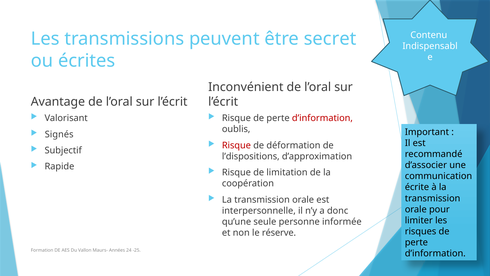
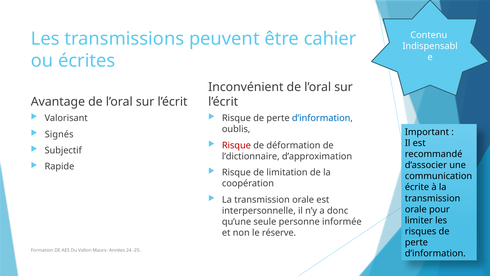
secret: secret -> cahier
d’information at (322, 118) colour: red -> blue
l’dispositions: l’dispositions -> l’dictionnaire
